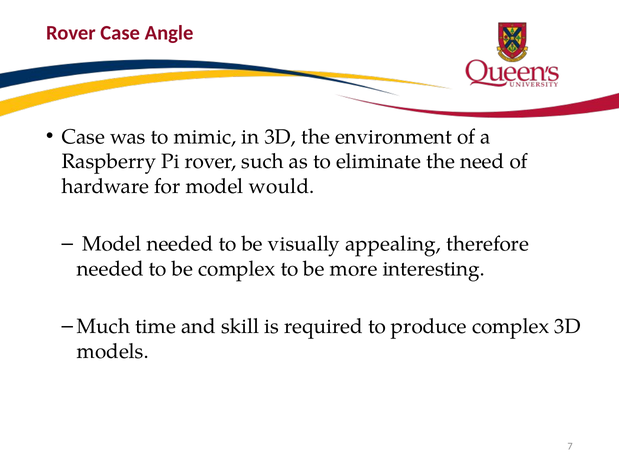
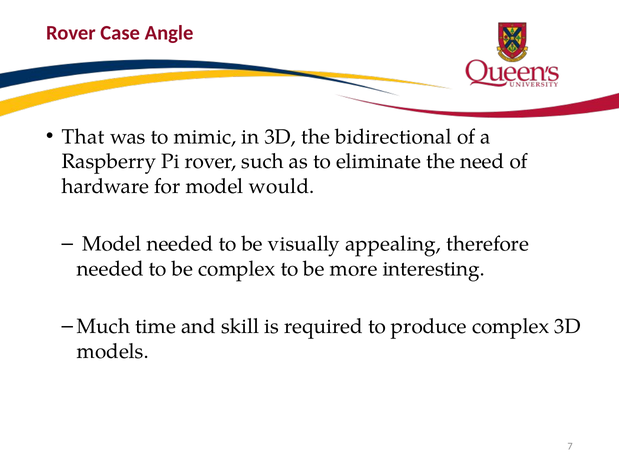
Case at (83, 137): Case -> That
environment: environment -> bidirectional
